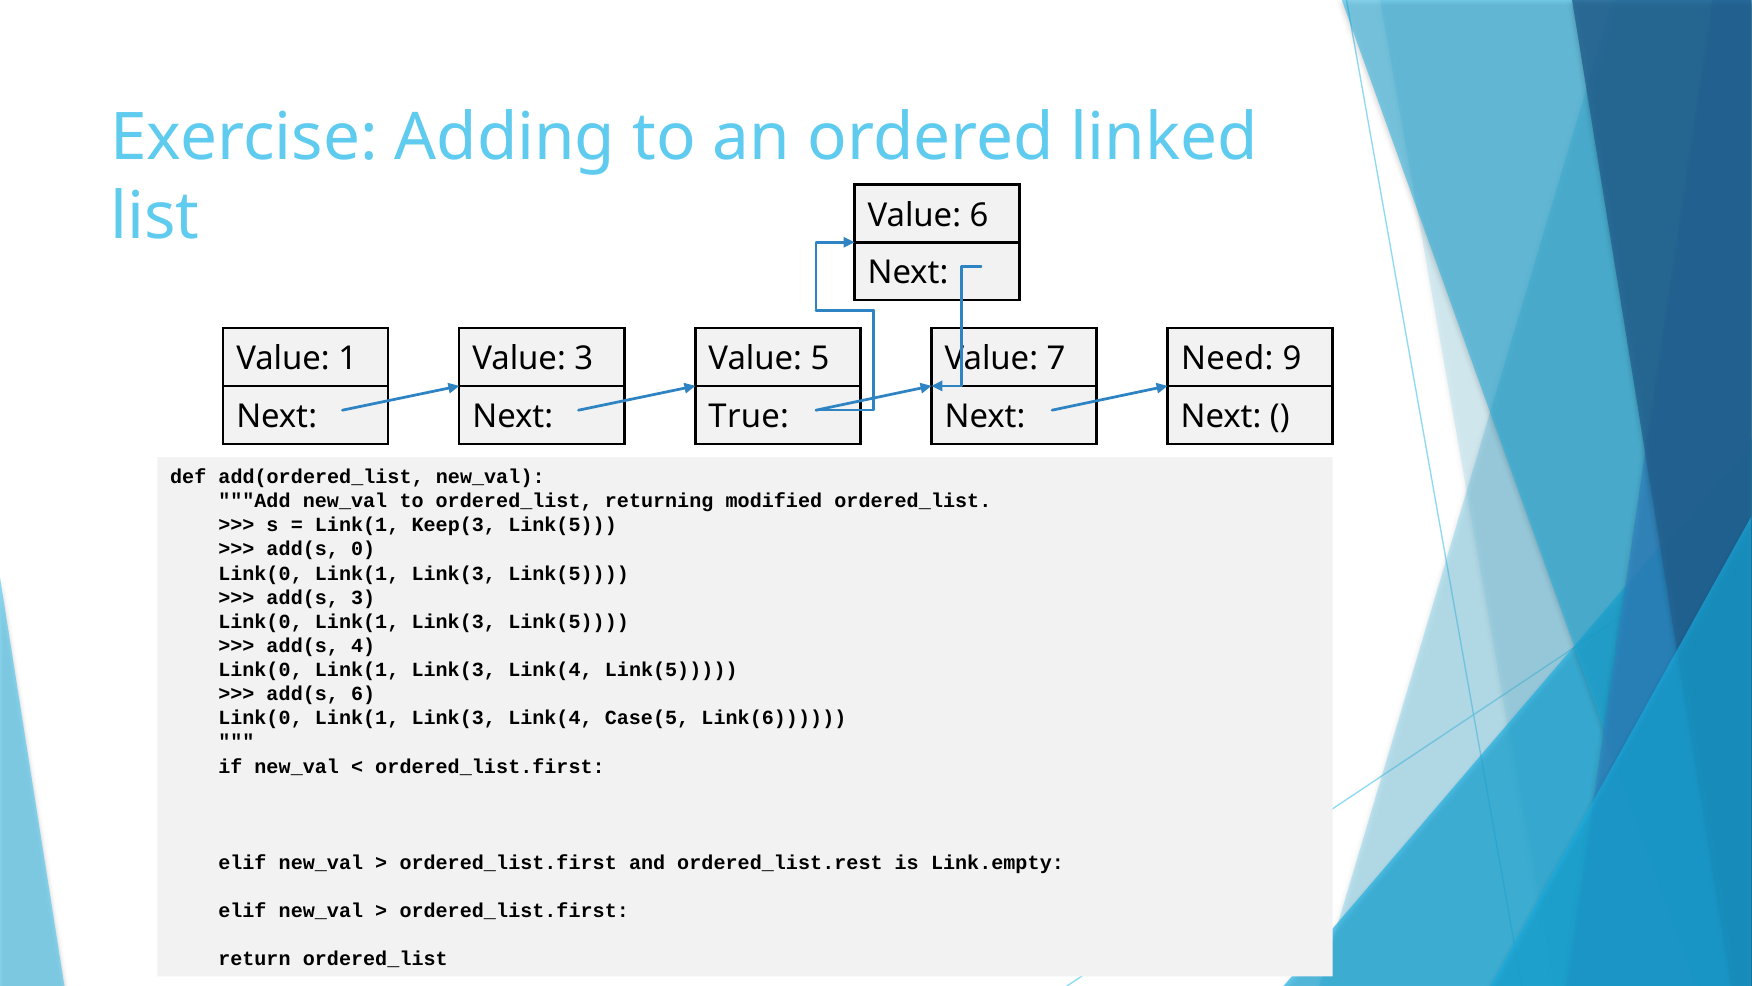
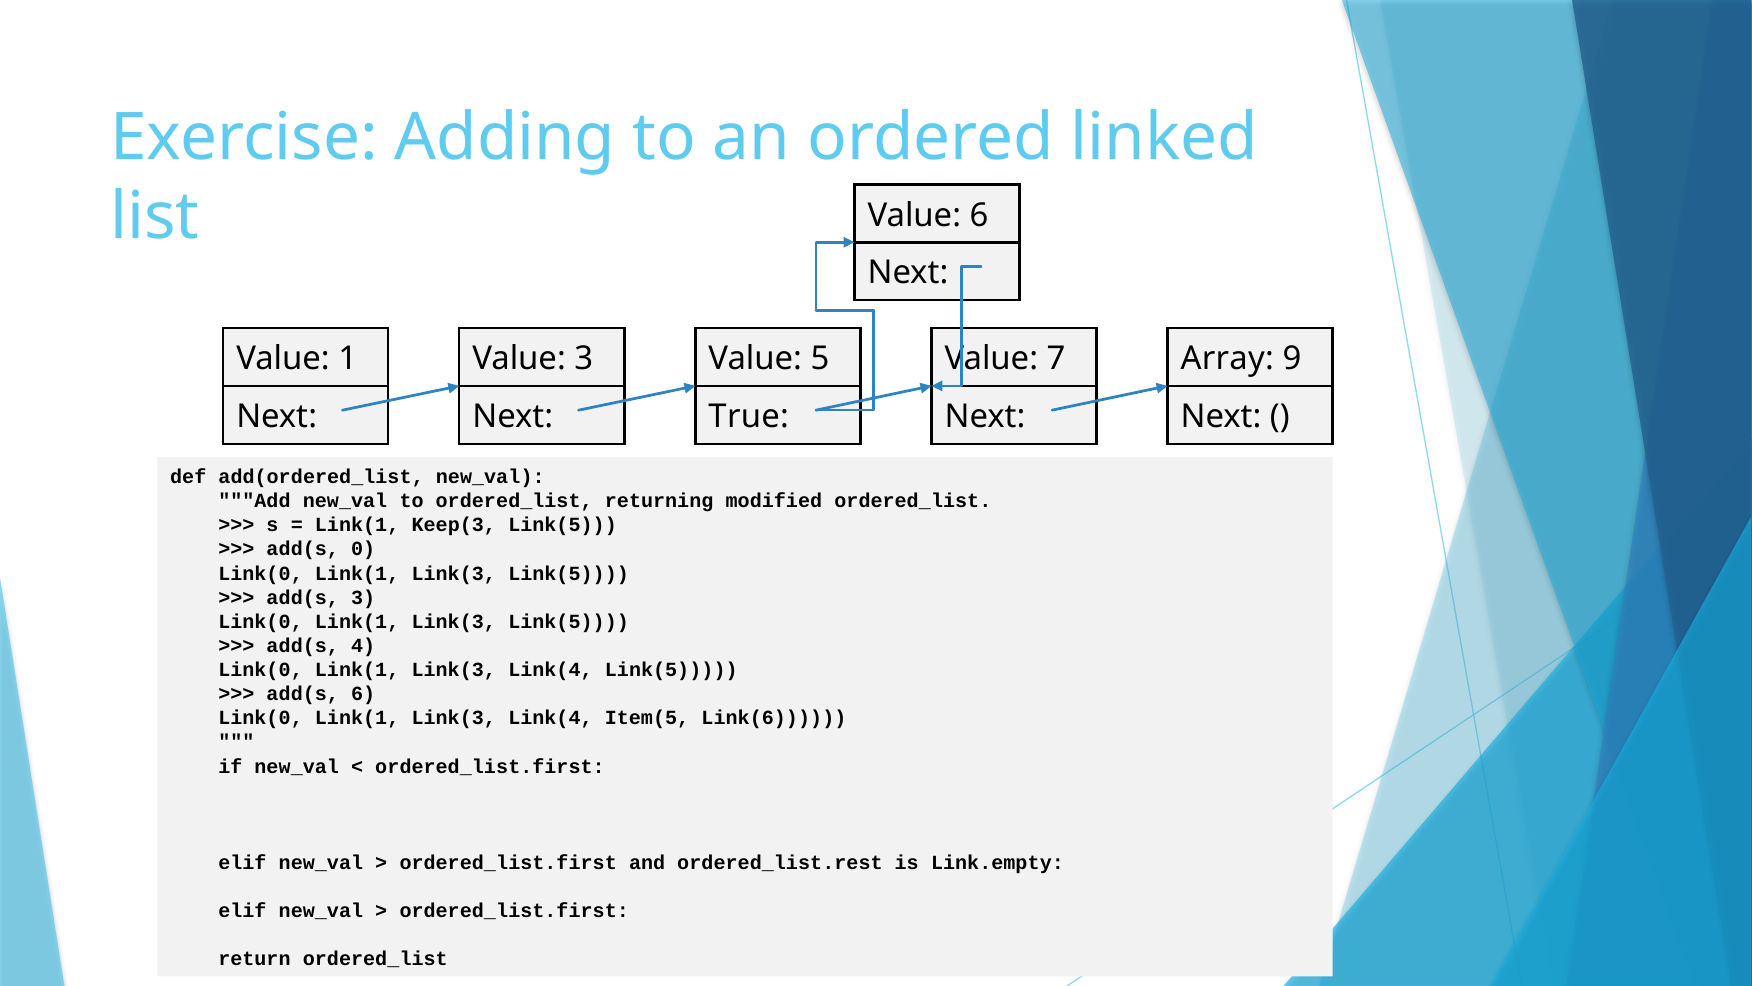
Need: Need -> Array
Case(5: Case(5 -> Item(5
